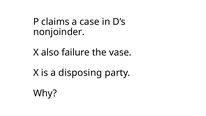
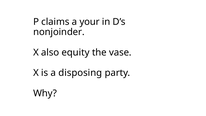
case: case -> your
failure: failure -> equity
